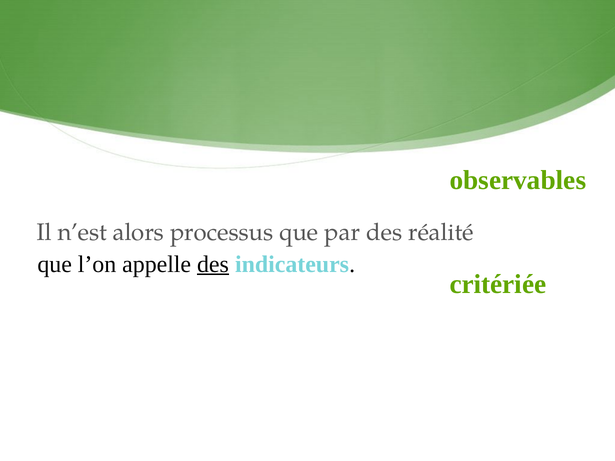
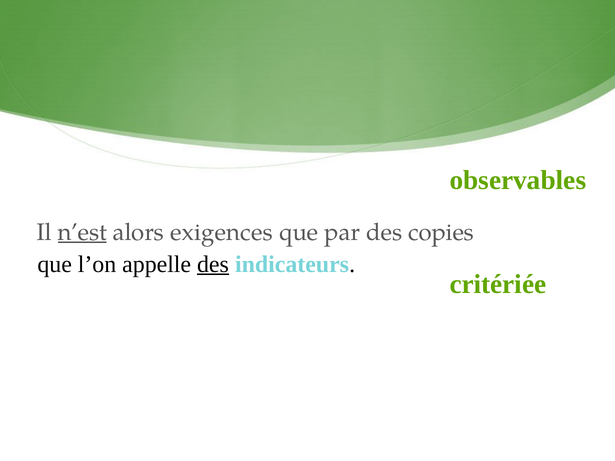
n’est underline: none -> present
processus: processus -> exigences
réalité: réalité -> copies
